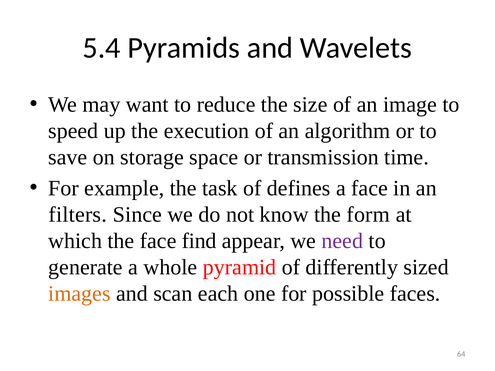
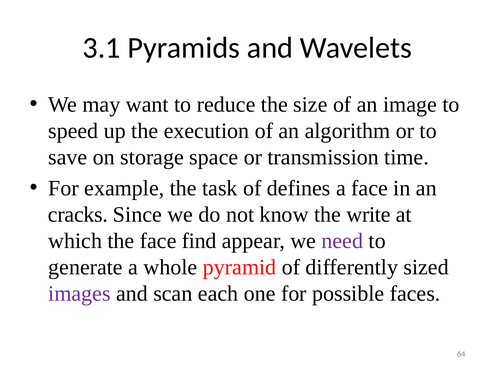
5.4: 5.4 -> 3.1
filters: filters -> cracks
form: form -> write
images colour: orange -> purple
